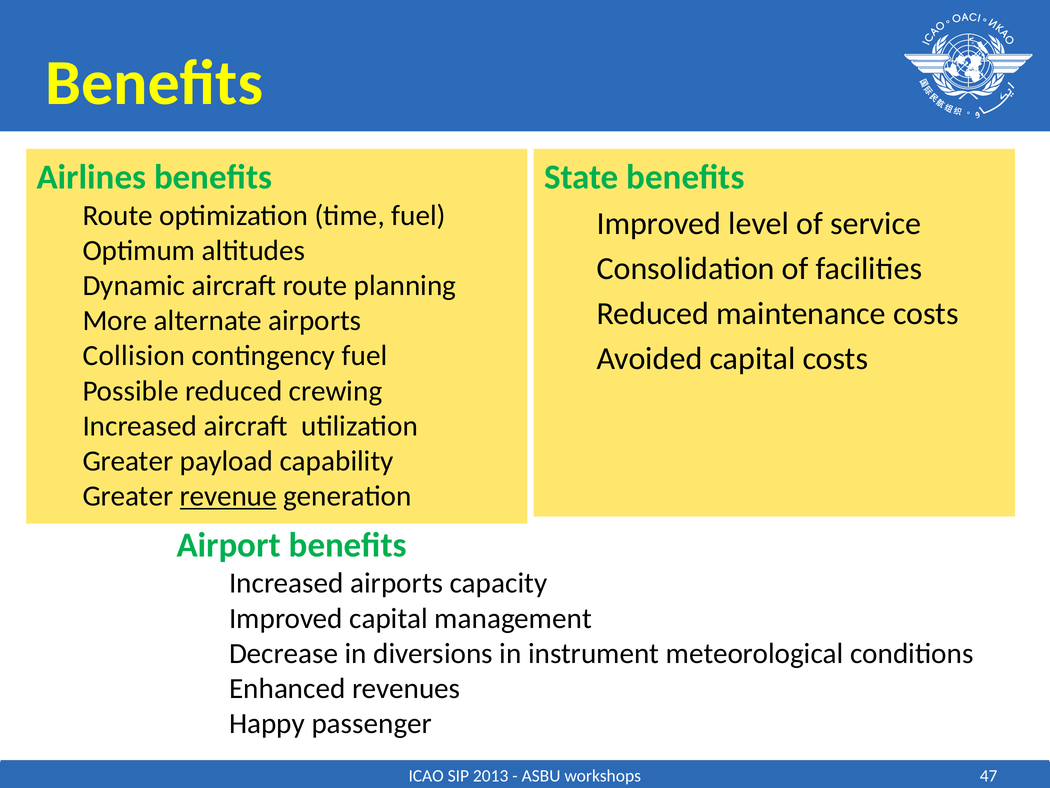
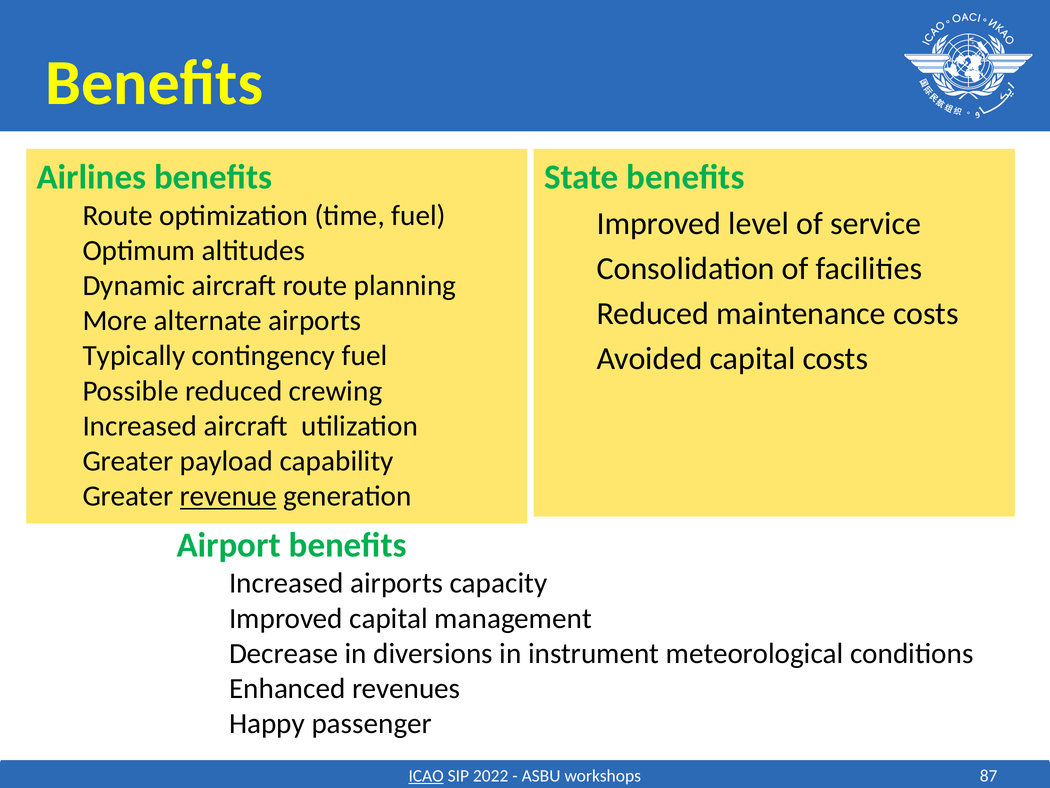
Collision: Collision -> Typically
ICAO underline: none -> present
2013: 2013 -> 2022
47: 47 -> 87
